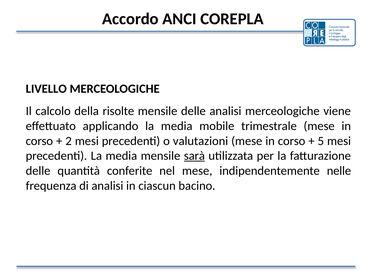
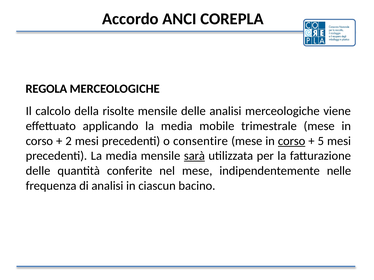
LIVELLO: LIVELLO -> REGOLA
valutazioni: valutazioni -> consentire
corso at (292, 141) underline: none -> present
